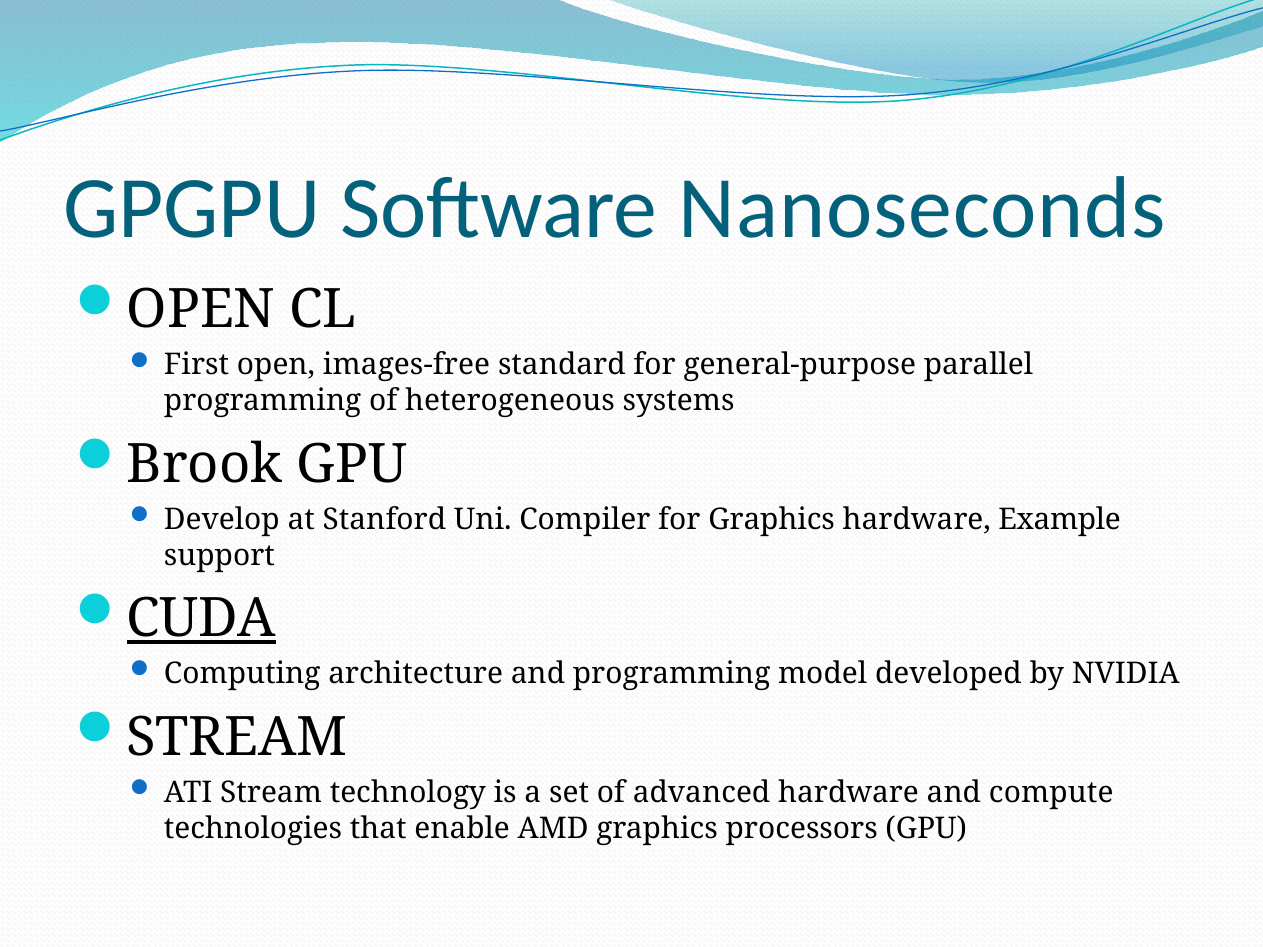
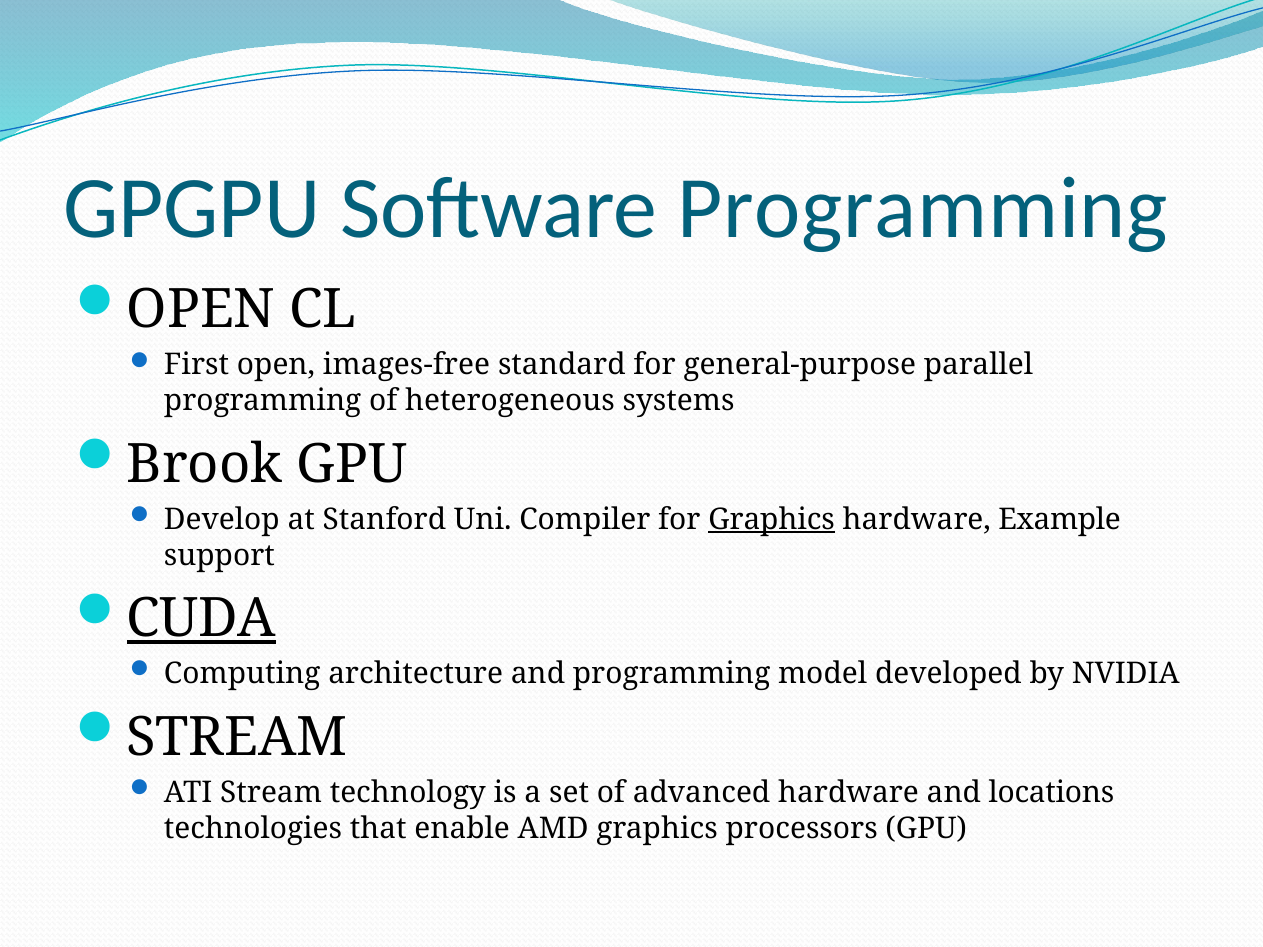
Software Nanoseconds: Nanoseconds -> Programming
Graphics at (772, 520) underline: none -> present
compute: compute -> locations
